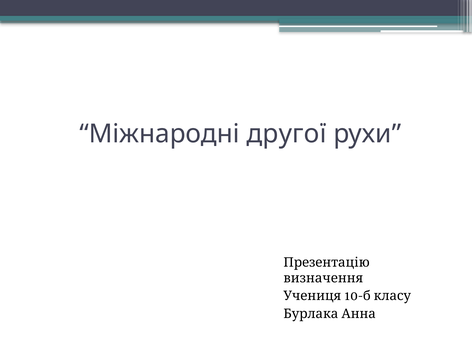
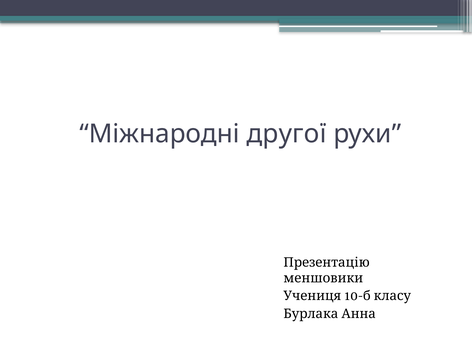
визначення: визначення -> меншовики
